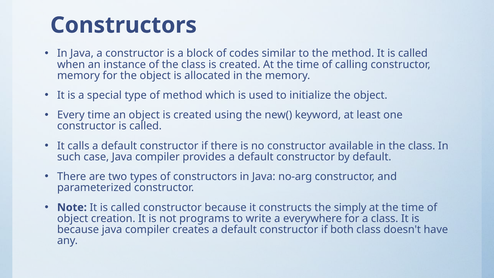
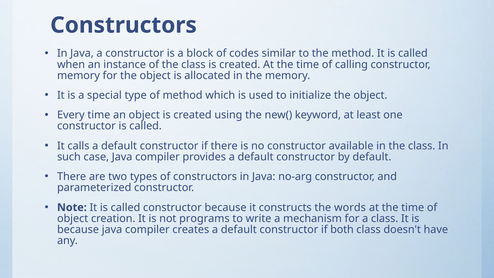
simply: simply -> words
everywhere: everywhere -> mechanism
